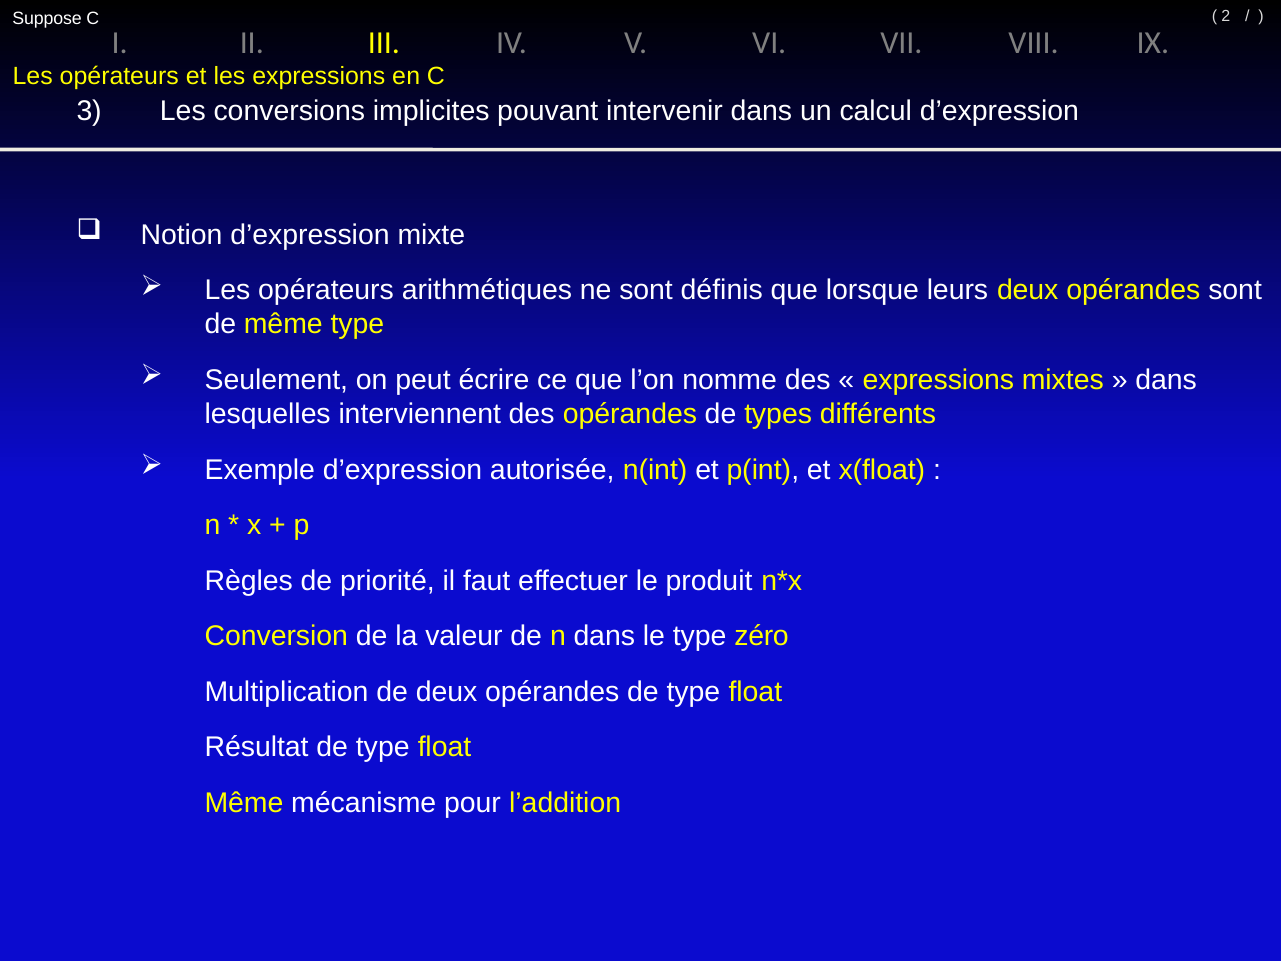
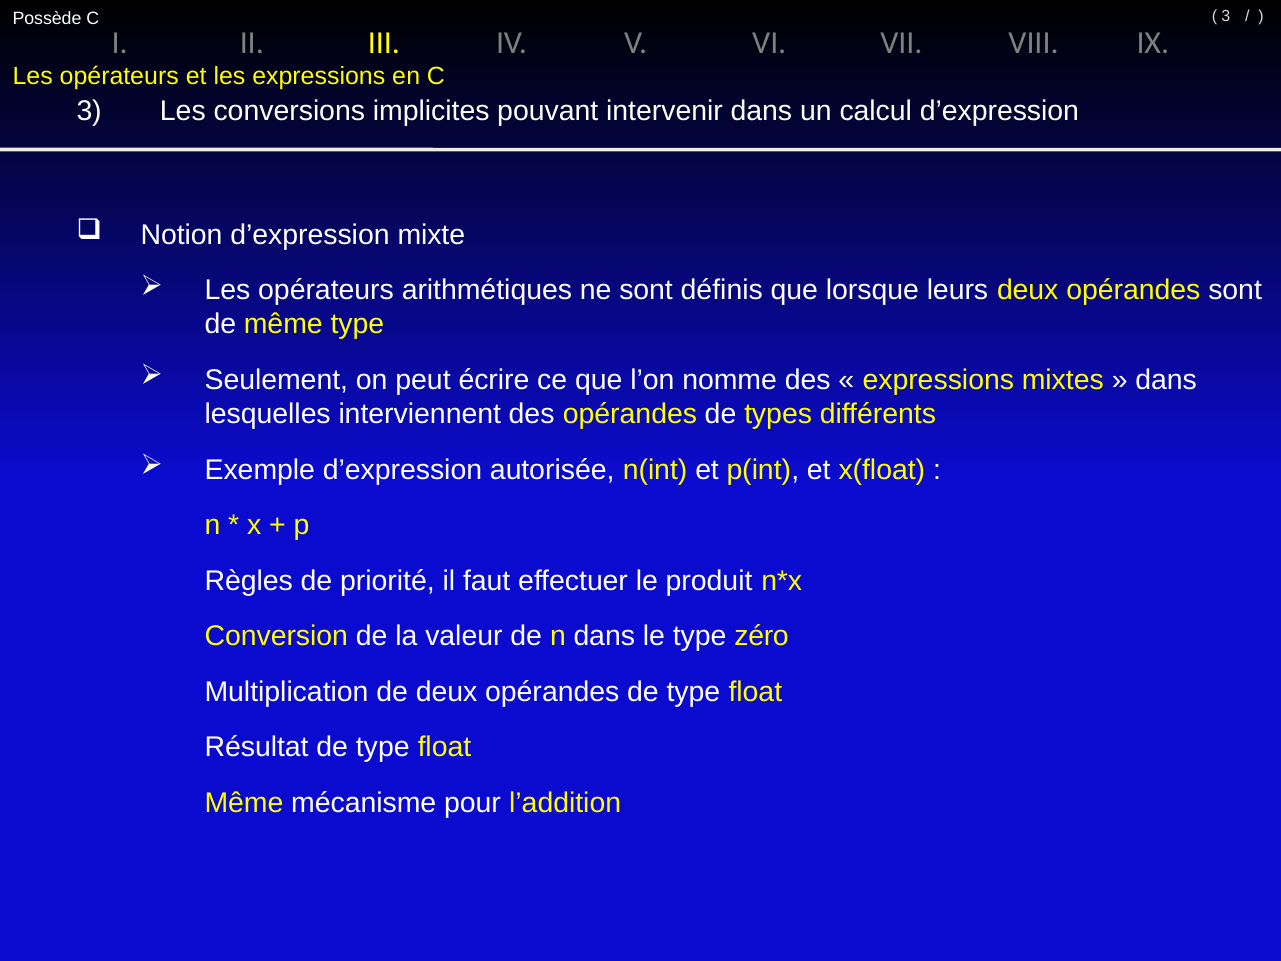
2 at (1226, 16): 2 -> 3
Suppose: Suppose -> Possède
